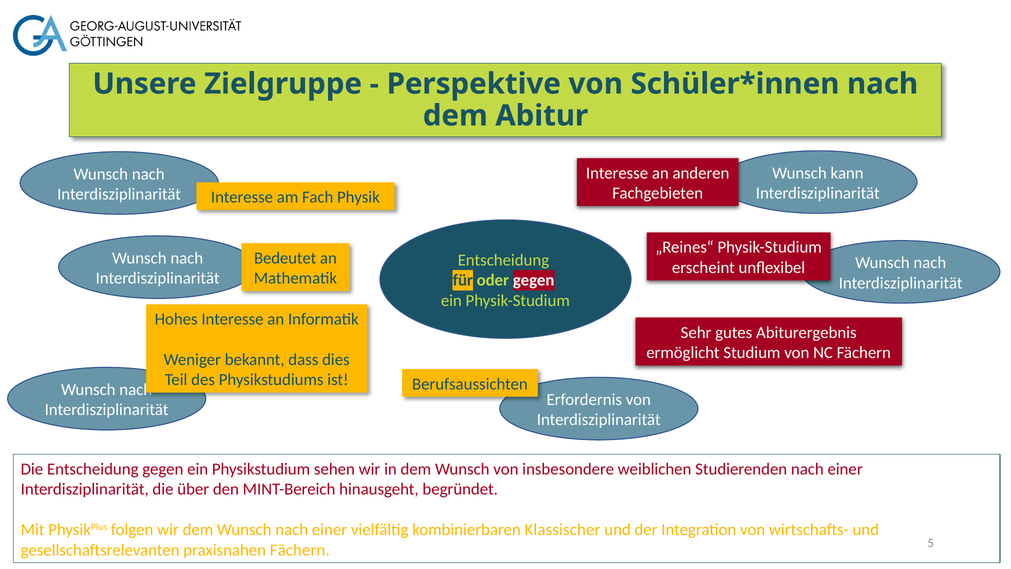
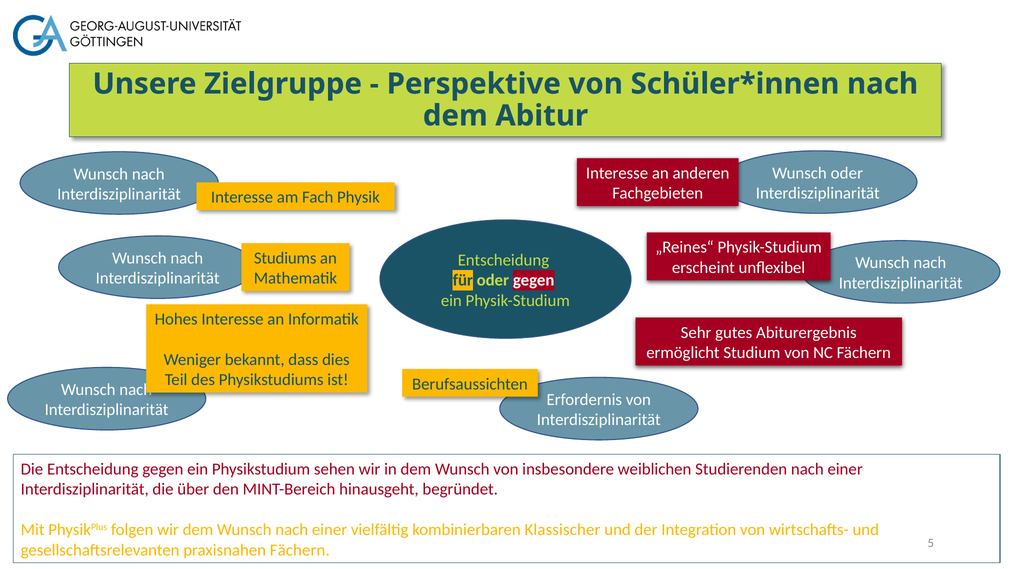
Wunsch kann: kann -> oder
Bedeutet: Bedeutet -> Studiums
